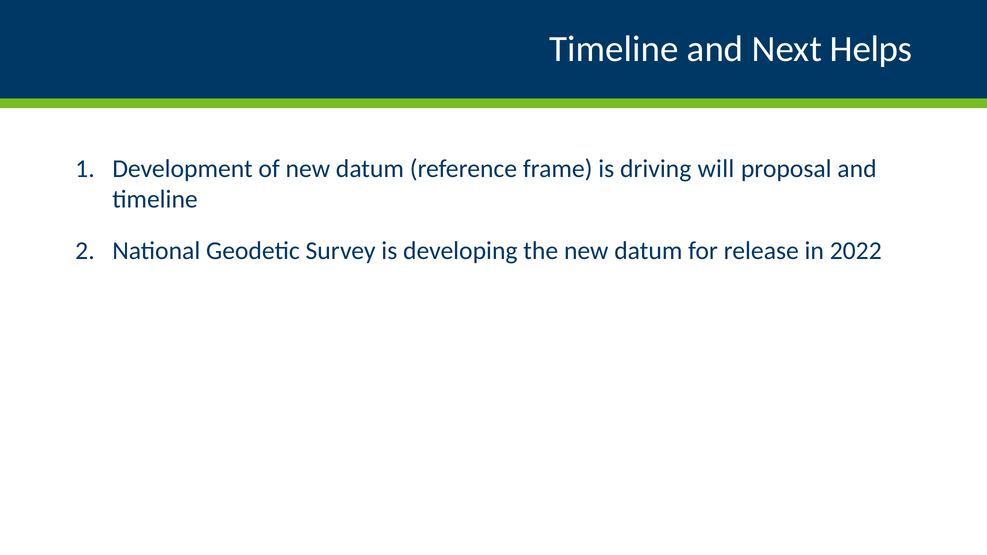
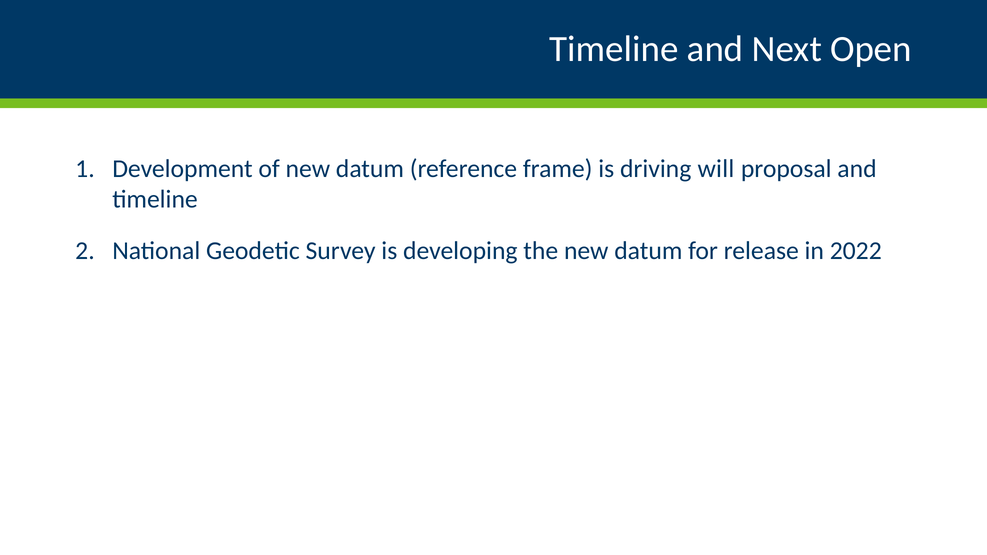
Helps: Helps -> Open
